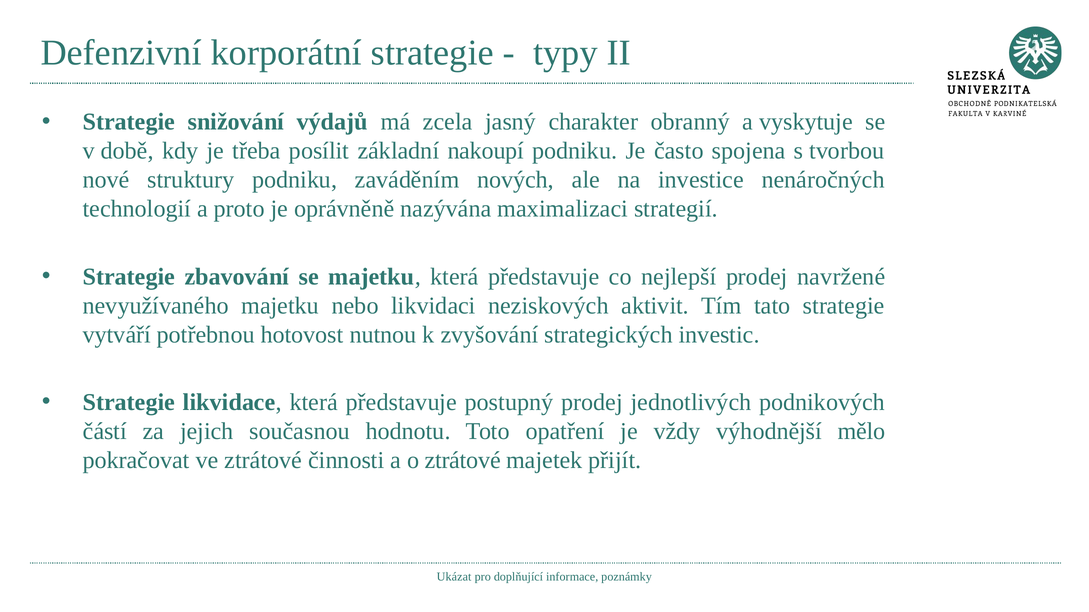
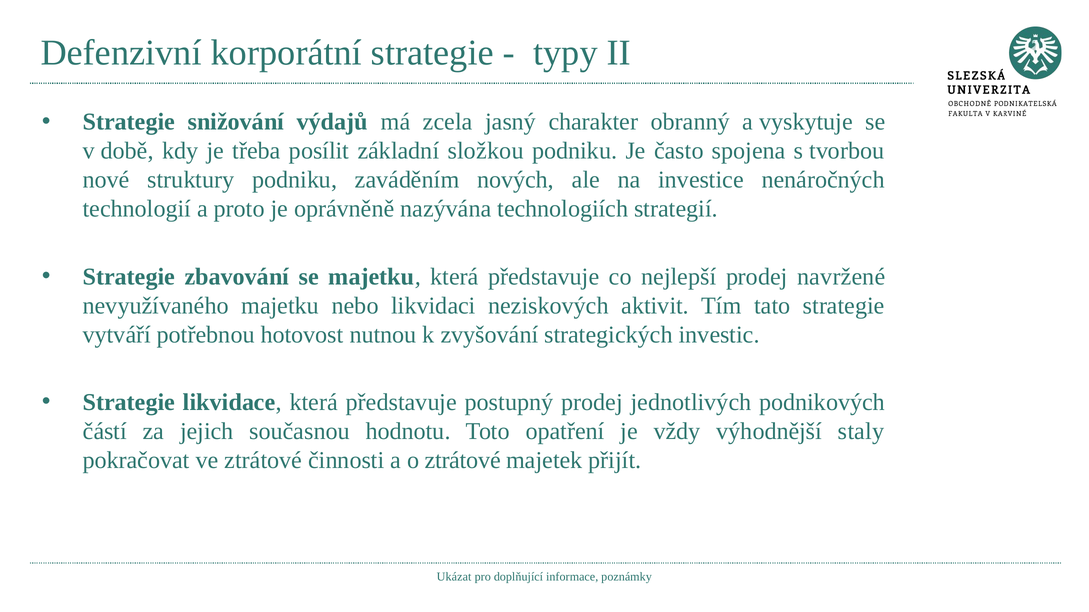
nakoupí: nakoupí -> složkou
maximalizaci: maximalizaci -> technologiích
mělo: mělo -> staly
